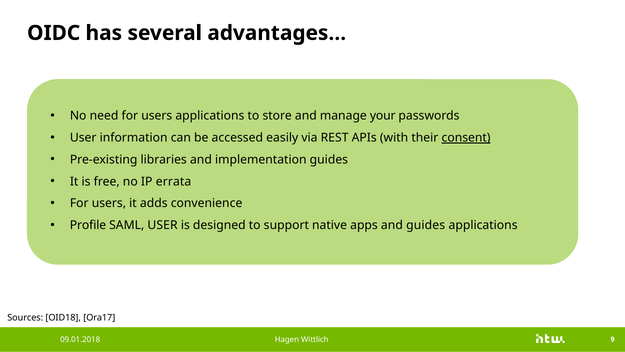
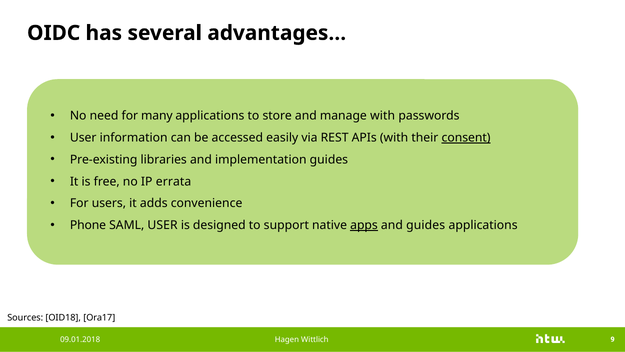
need for users: users -> many
manage your: your -> with
Profile: Profile -> Phone
apps underline: none -> present
